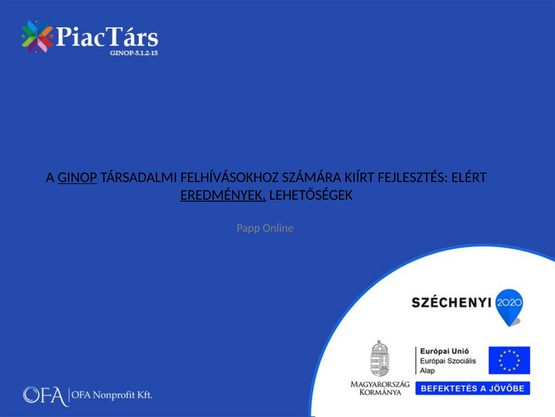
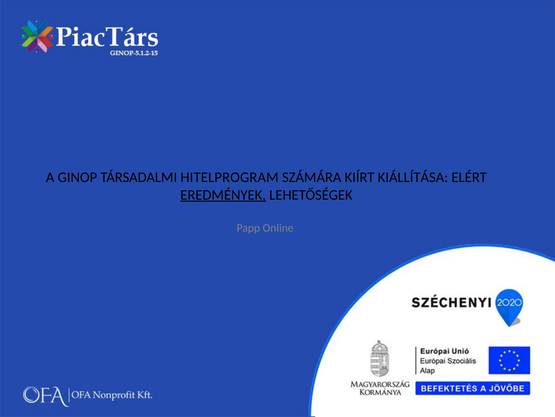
GINOP underline: present -> none
FELHÍVÁSOKHOZ: FELHÍVÁSOKHOZ -> HITELPROGRAM
FEJLESZTÉS: FEJLESZTÉS -> KIÁLLÍTÁSA
